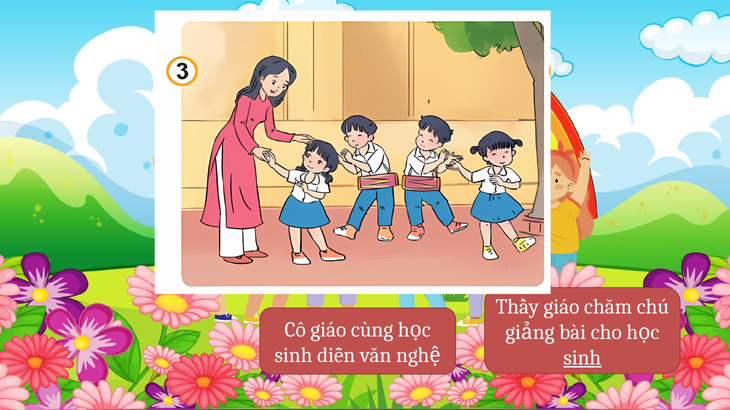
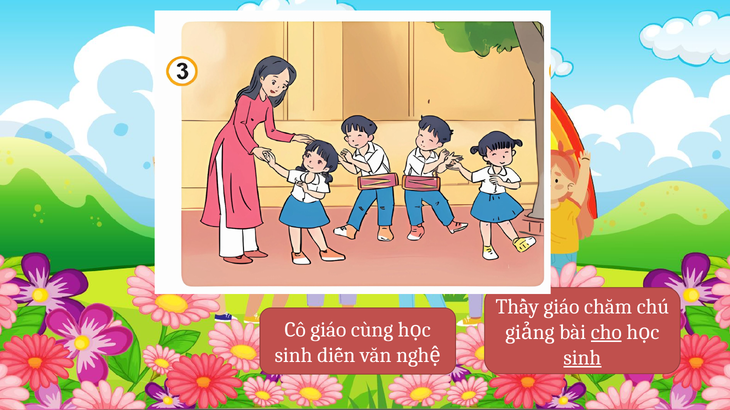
cho underline: none -> present
